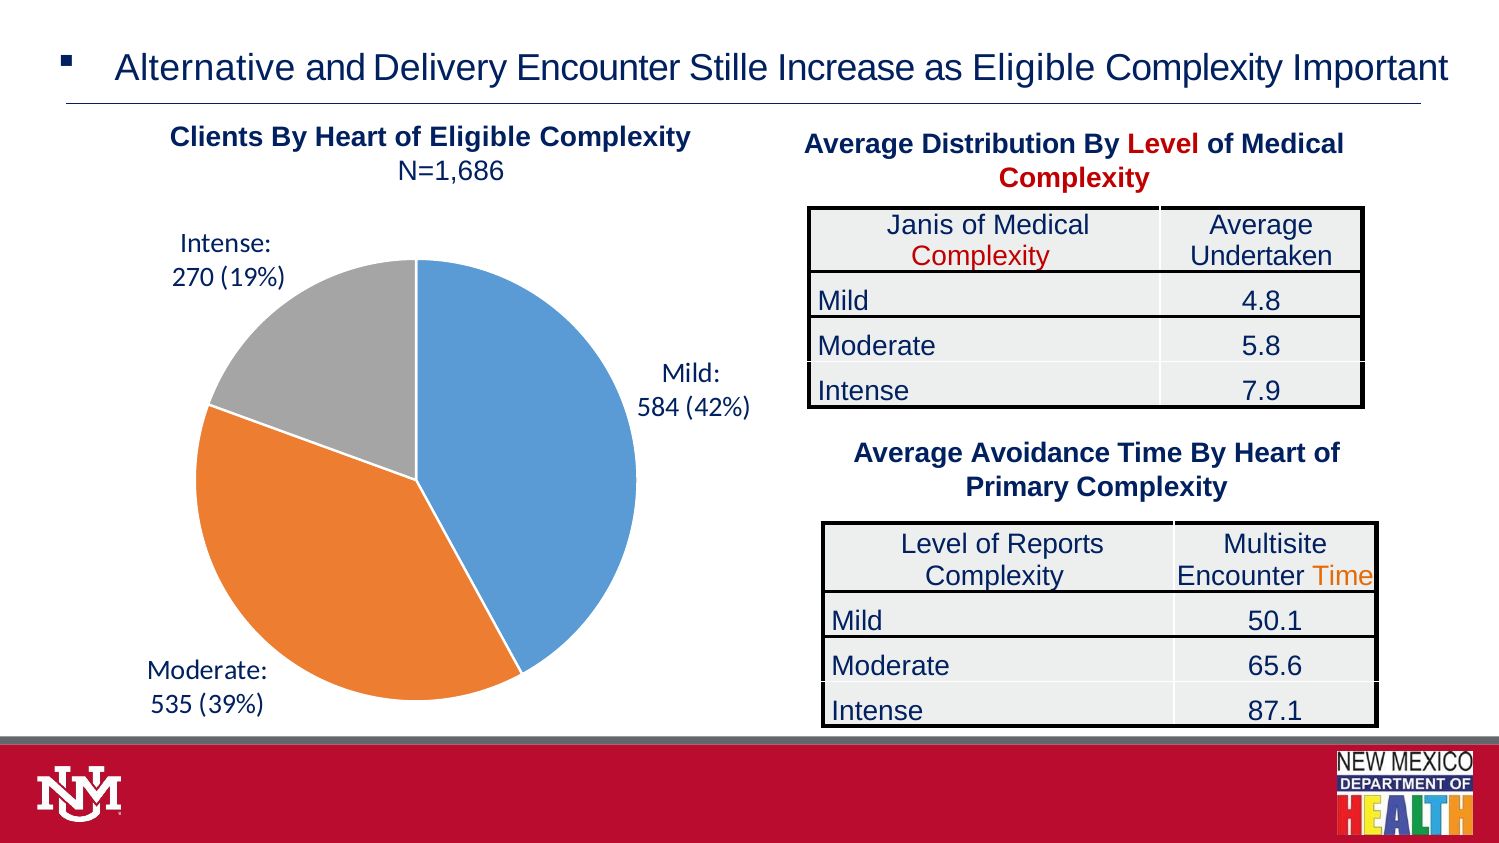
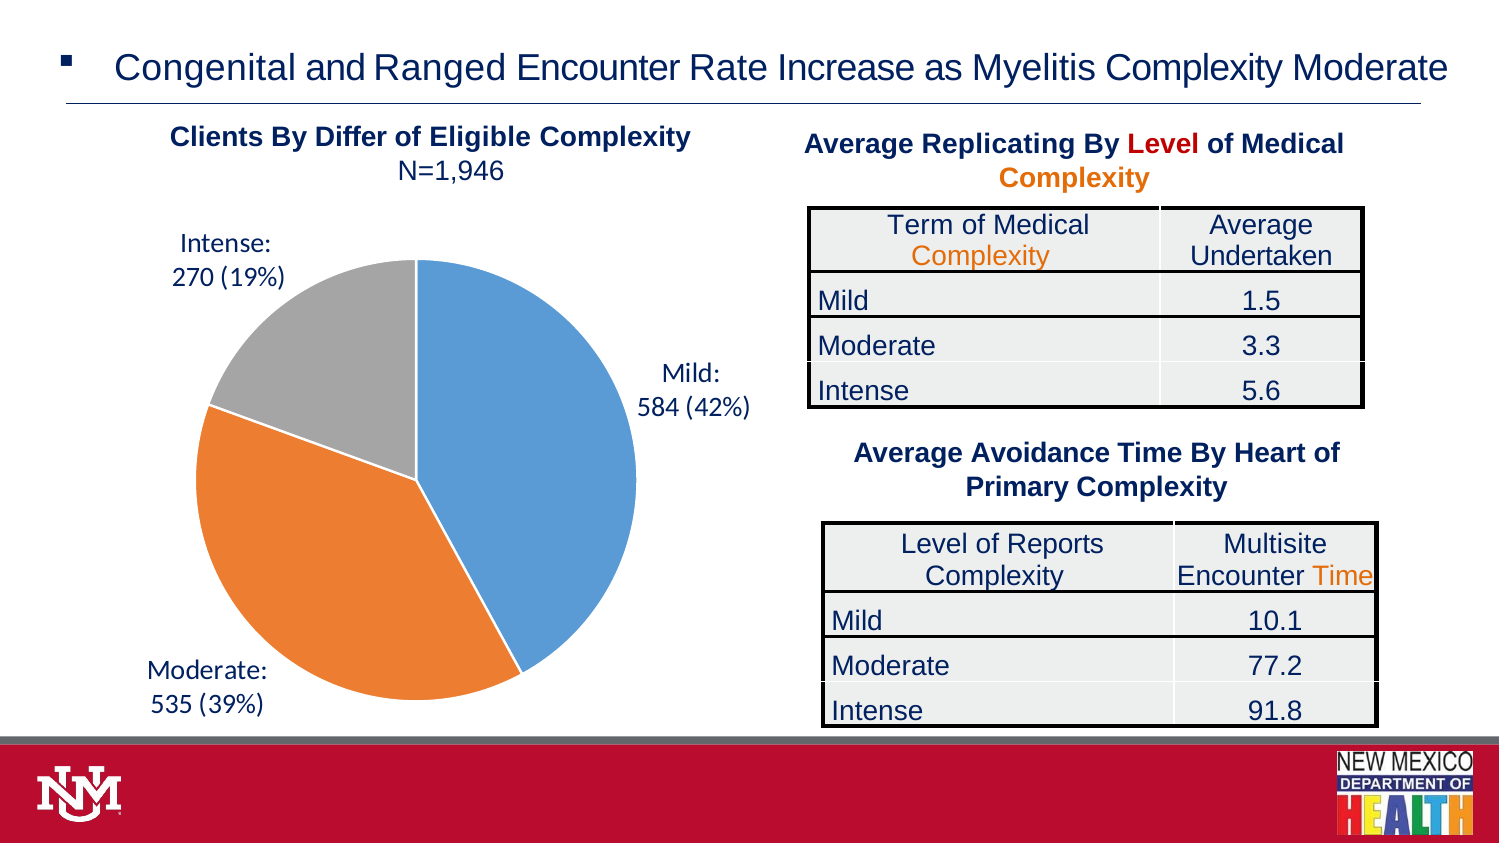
Alternative: Alternative -> Congenital
Delivery: Delivery -> Ranged
Stille: Stille -> Rate
as Eligible: Eligible -> Myelitis
Complexity Important: Important -> Moderate
Clients By Heart: Heart -> Differ
Distribution: Distribution -> Replicating
N=1,686: N=1,686 -> N=1,946
Complexity at (1074, 178) colour: red -> orange
Janis: Janis -> Term
Complexity at (981, 257) colour: red -> orange
4.8: 4.8 -> 1.5
5.8: 5.8 -> 3.3
7.9: 7.9 -> 5.6
50.1: 50.1 -> 10.1
65.6: 65.6 -> 77.2
87.1: 87.1 -> 91.8
